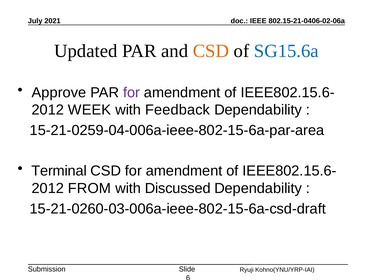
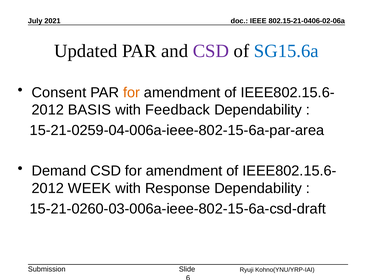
CSD at (211, 51) colour: orange -> purple
Approve: Approve -> Consent
for at (132, 92) colour: purple -> orange
WEEK: WEEK -> BASIS
Terminal: Terminal -> Demand
FROM: FROM -> WEEK
Discussed: Discussed -> Response
